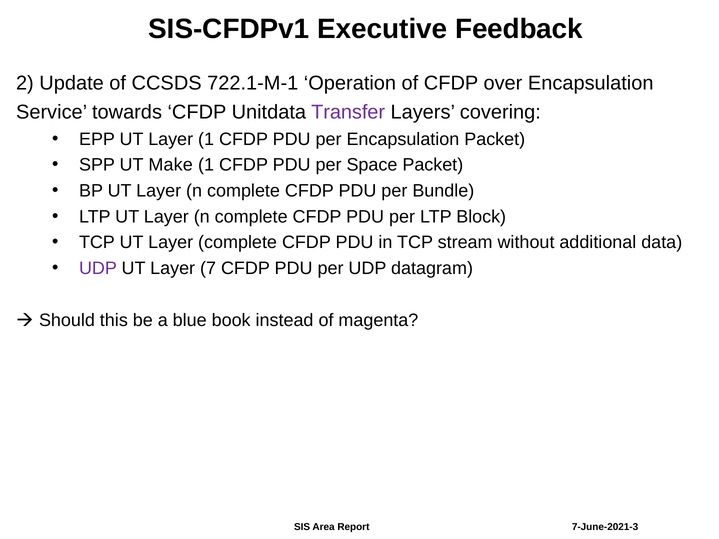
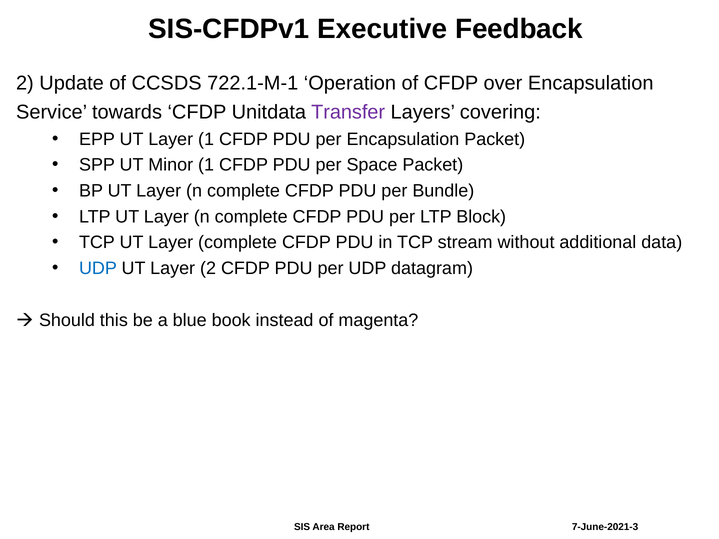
Make: Make -> Minor
UDP at (98, 269) colour: purple -> blue
Layer 7: 7 -> 2
